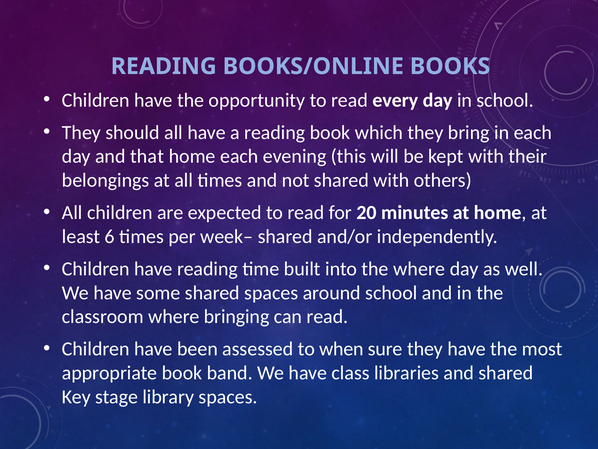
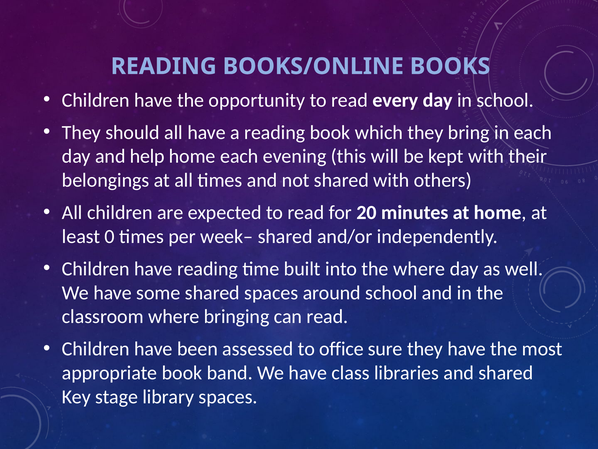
that: that -> help
6: 6 -> 0
when: when -> office
